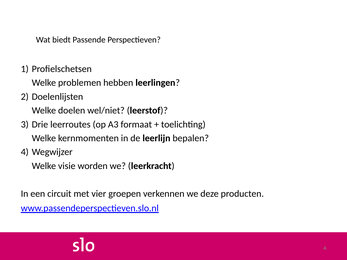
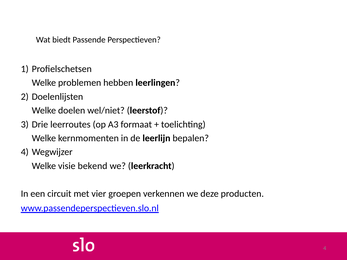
worden: worden -> bekend
